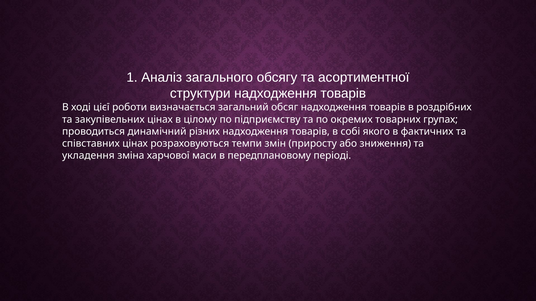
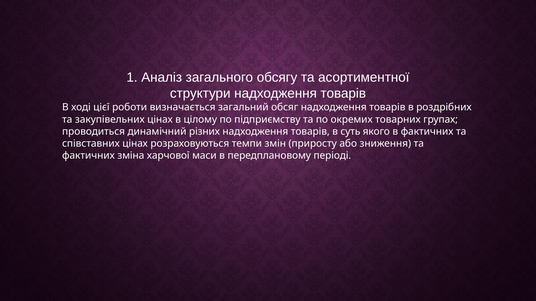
собі: собі -> суть
укладення at (88, 156): укладення -> фактичних
